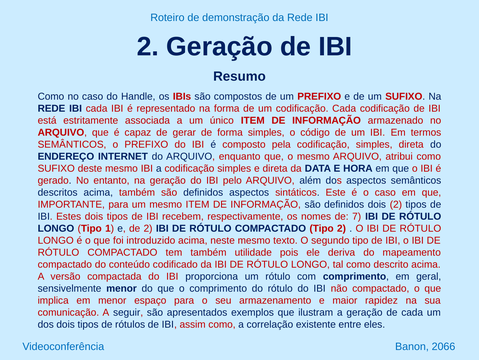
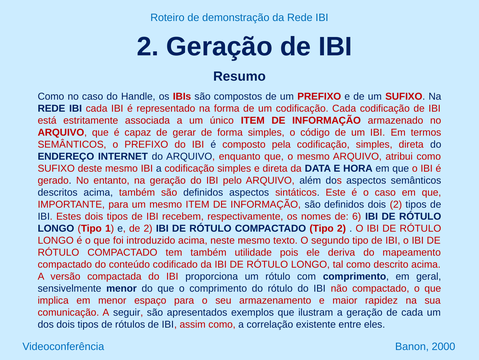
7: 7 -> 6
2066: 2066 -> 2000
